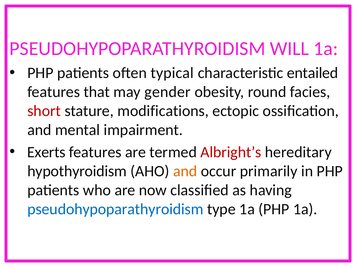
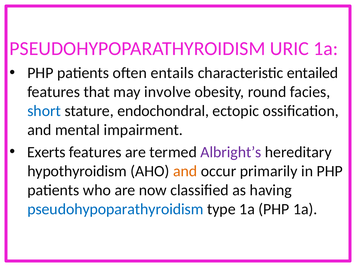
WILL: WILL -> URIC
typical: typical -> entails
gender: gender -> involve
short colour: red -> blue
modifications: modifications -> endochondral
Albright’s colour: red -> purple
